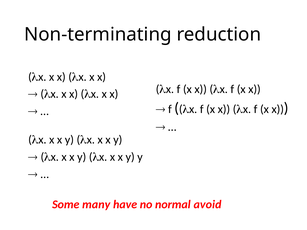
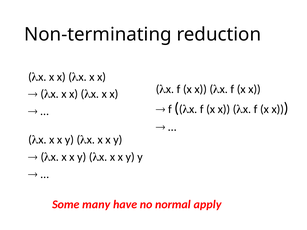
avoid: avoid -> apply
